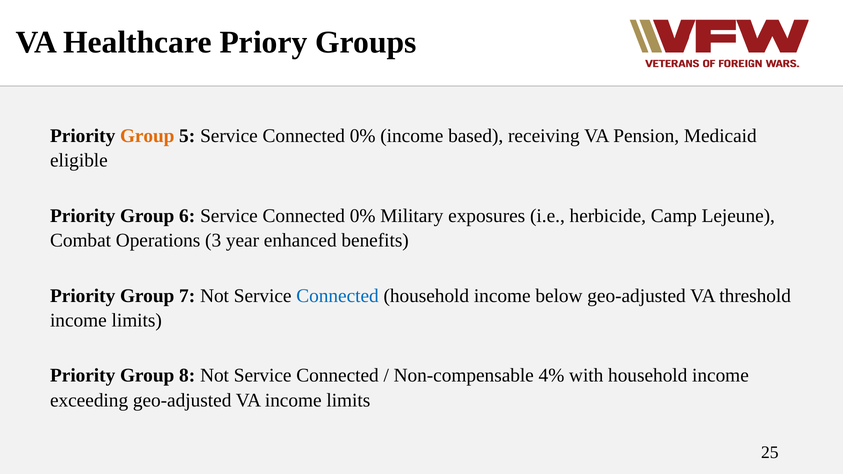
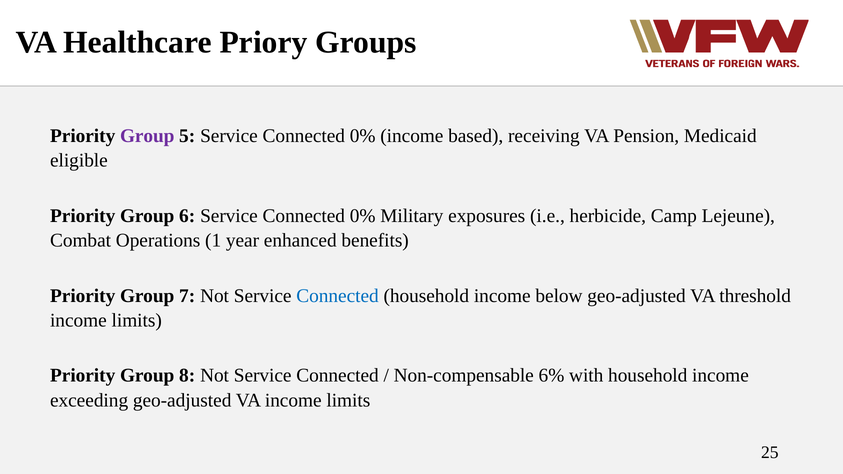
Group at (147, 136) colour: orange -> purple
3: 3 -> 1
4%: 4% -> 6%
